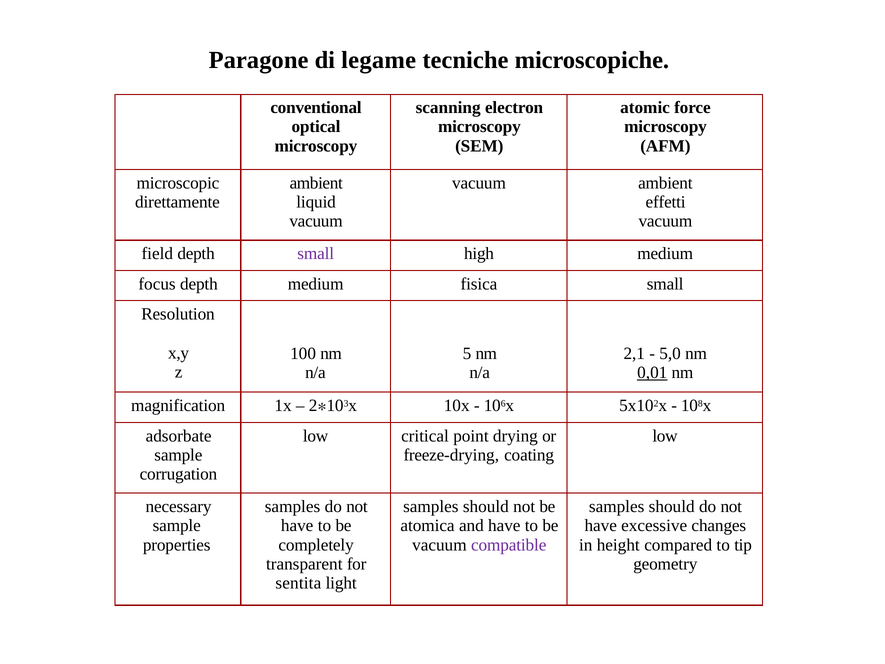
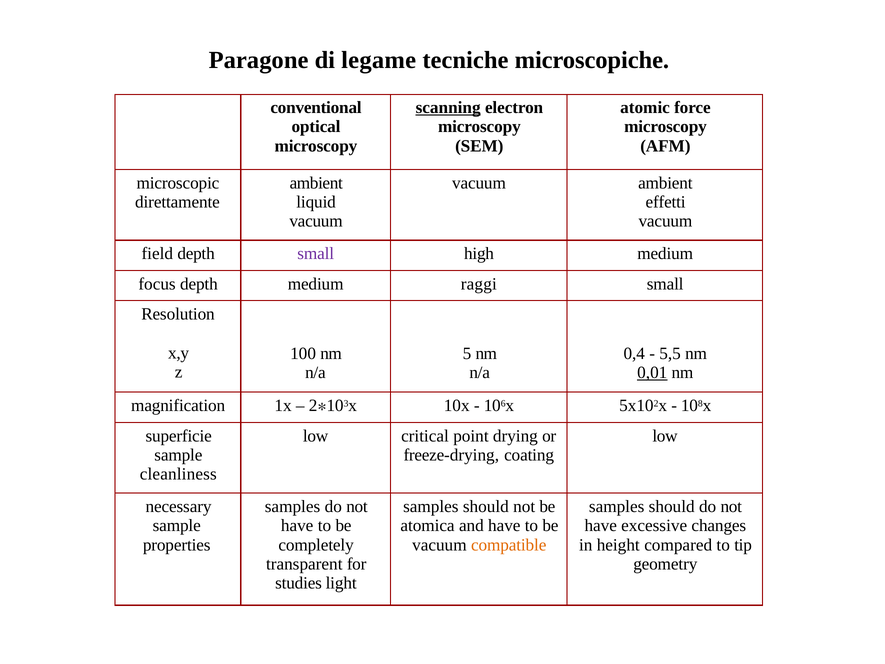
scanning underline: none -> present
fisica: fisica -> raggi
2,1: 2,1 -> 0,4
5,0: 5,0 -> 5,5
adsorbate: adsorbate -> superficie
corrugation: corrugation -> cleanliness
compatible colour: purple -> orange
sentita: sentita -> studies
